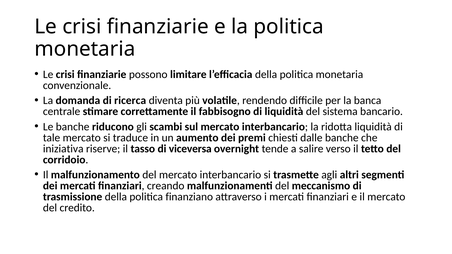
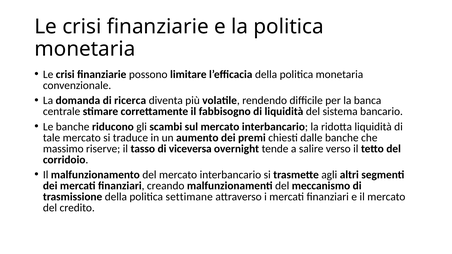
iniziativa: iniziativa -> massimo
finanziano: finanziano -> settimane
